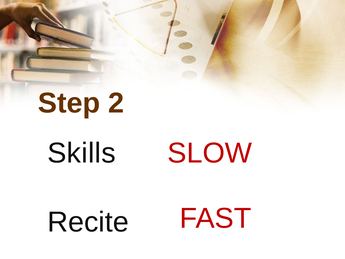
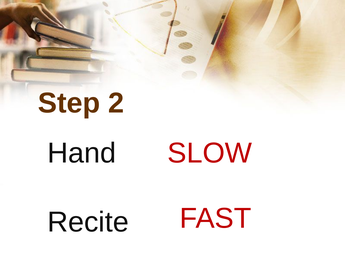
Skills: Skills -> Hand
